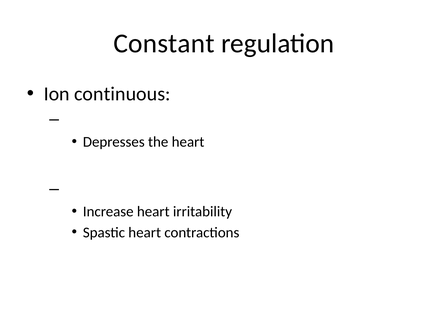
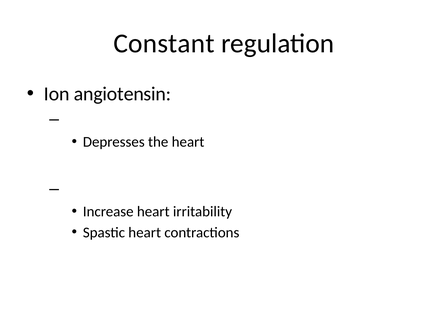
continuous: continuous -> angiotensin
